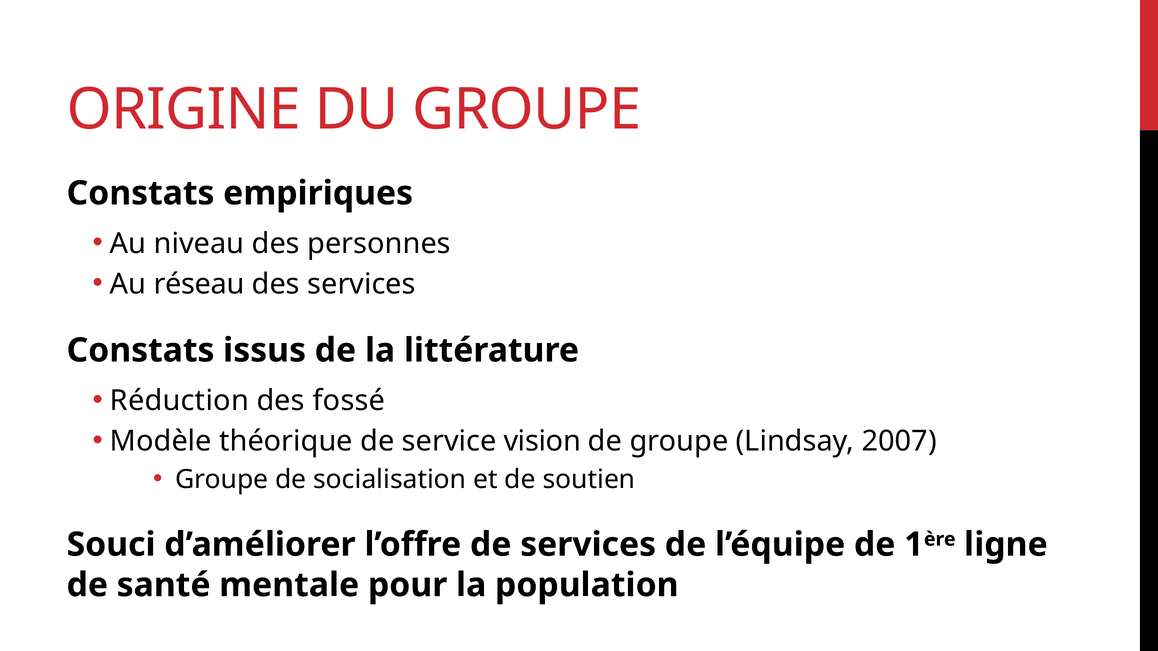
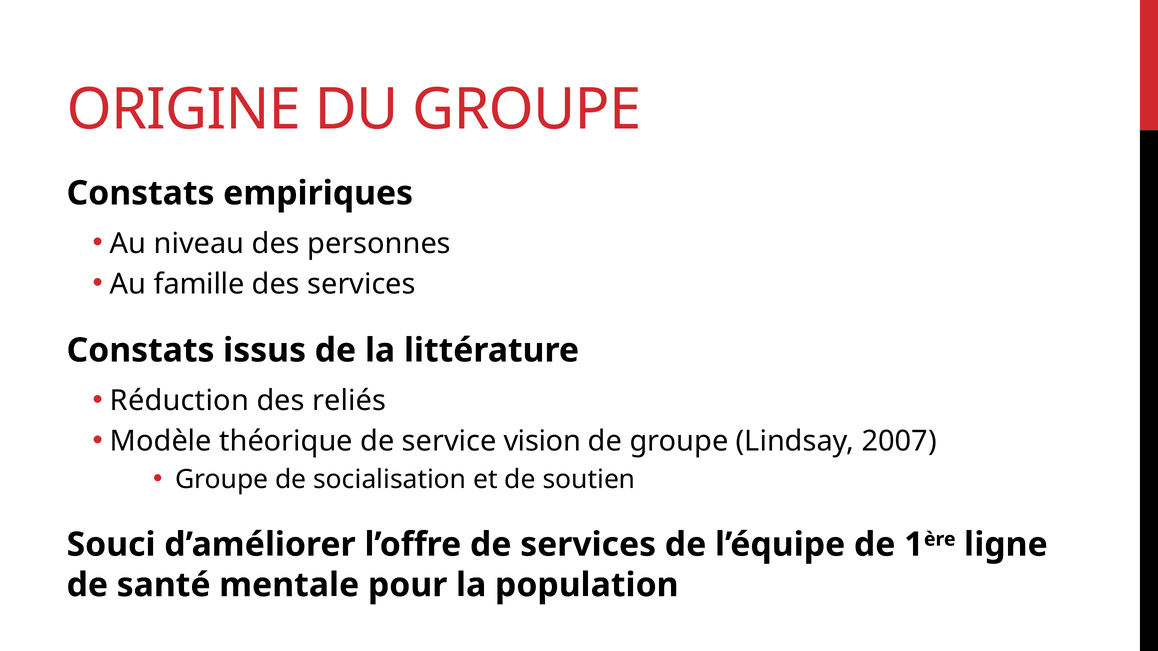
réseau: réseau -> famille
fossé: fossé -> reliés
